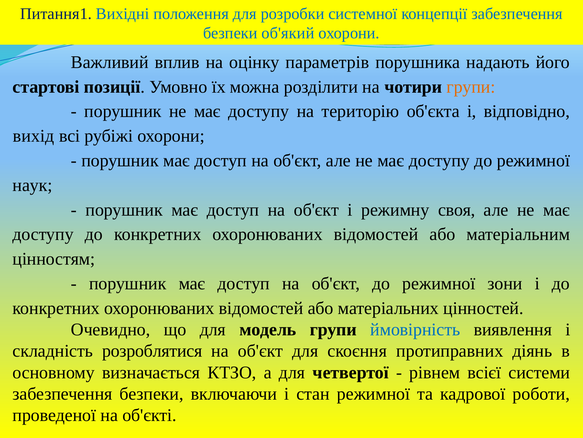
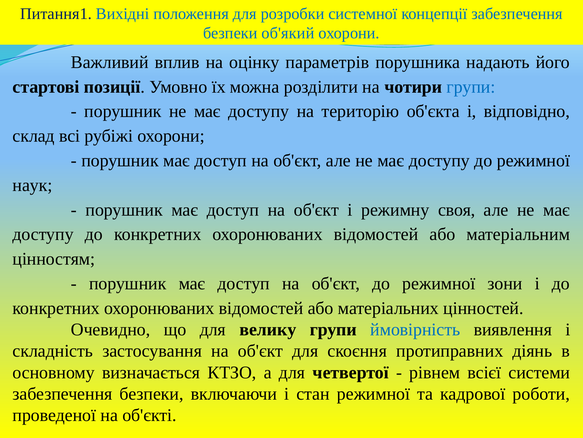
групи at (471, 87) colour: orange -> blue
вихід: вихід -> склад
модель: модель -> велику
розроблятися: розроблятися -> застосування
